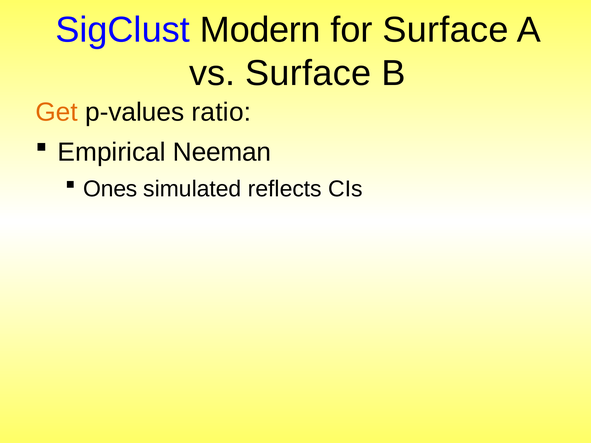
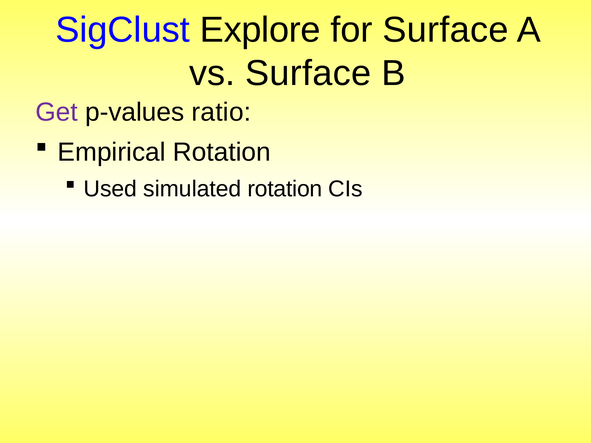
Modern: Modern -> Explore
Get colour: orange -> purple
Empirical Neeman: Neeman -> Rotation
Ones: Ones -> Used
simulated reflects: reflects -> rotation
